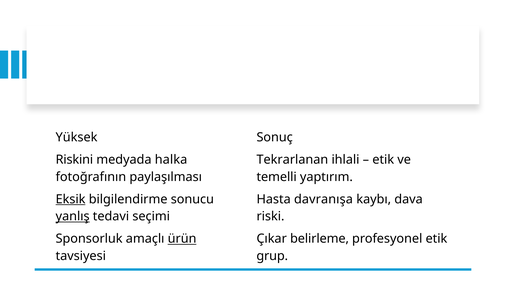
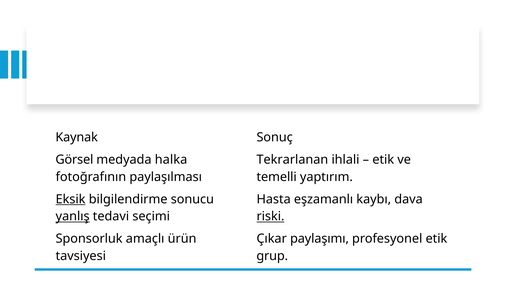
Yüksek: Yüksek -> Kaynak
Riskini: Riskini -> Görsel
davranışa: davranışa -> eşzamanlı
riski underline: none -> present
ürün underline: present -> none
belirleme: belirleme -> paylaşımı
